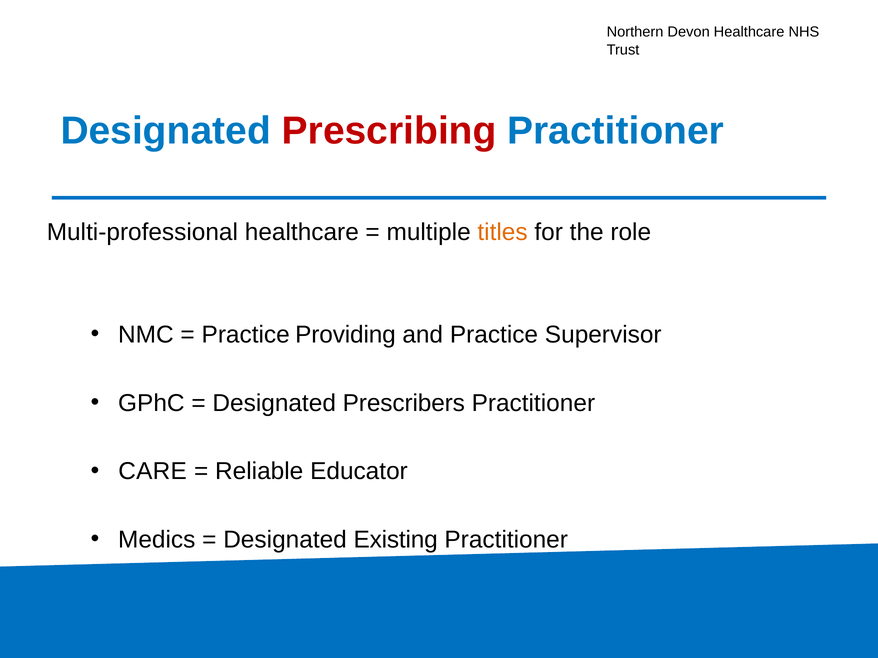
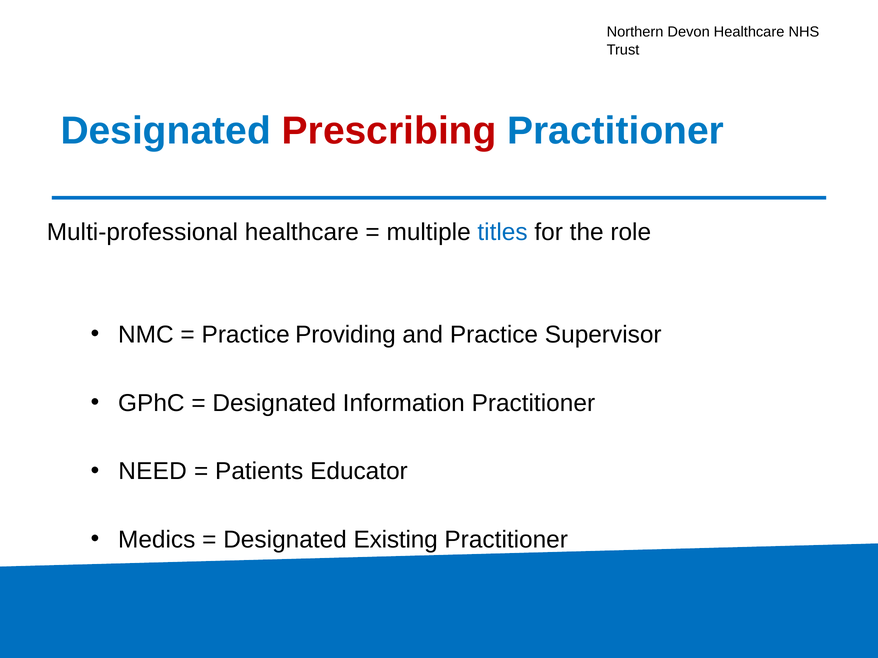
titles colour: orange -> blue
Prescribers: Prescribers -> Information
CARE: CARE -> NEED
Reliable: Reliable -> Patients
